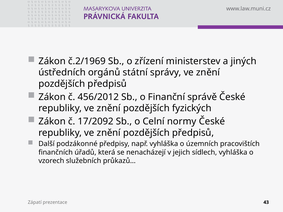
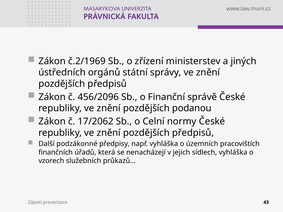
456/2012: 456/2012 -> 456/2096
fyzických: fyzických -> podanou
17/2092: 17/2092 -> 17/2062
